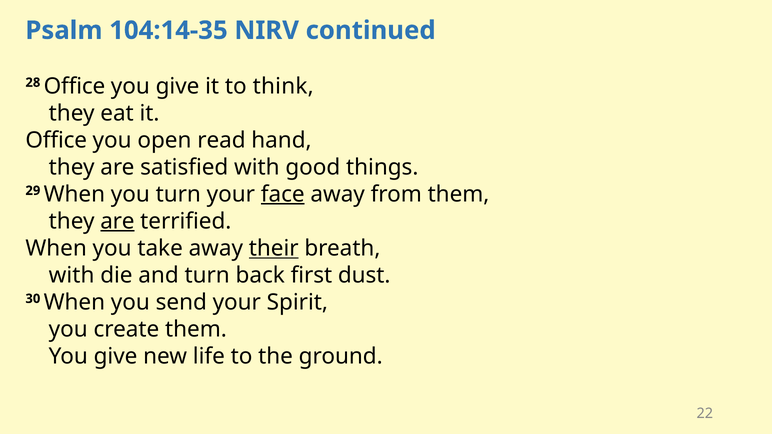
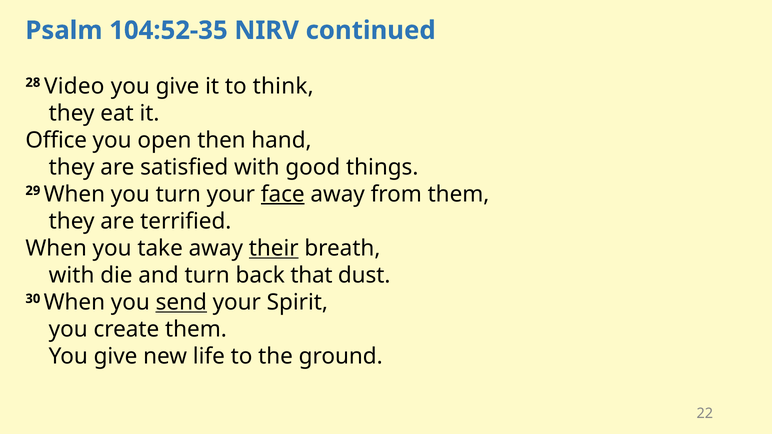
104:14-35: 104:14-35 -> 104:52-35
28 Office: Office -> Video
read: read -> then
are at (117, 221) underline: present -> none
first: first -> that
send underline: none -> present
